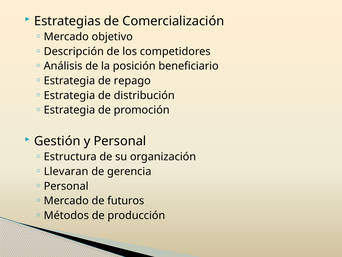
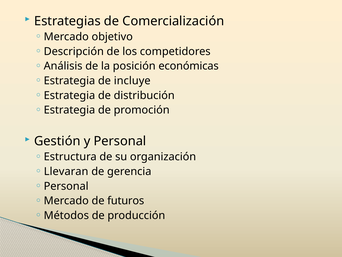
beneficiario: beneficiario -> económicas
repago: repago -> incluye
